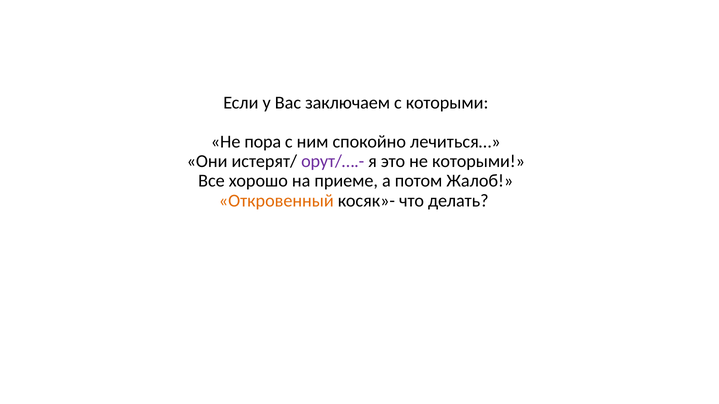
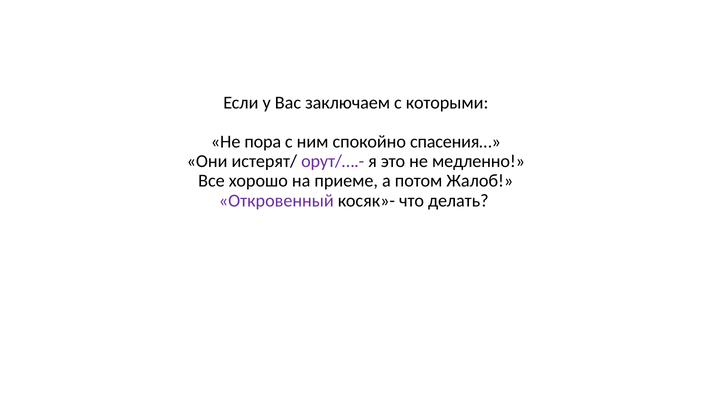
лечиться…: лечиться… -> спасения…
не которыми: которыми -> медленно
Откровенный colour: orange -> purple
